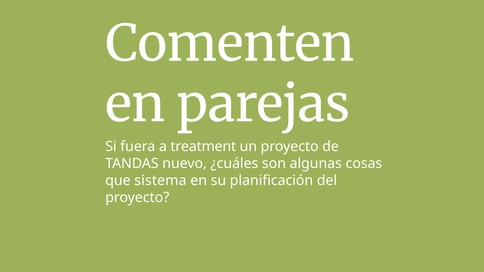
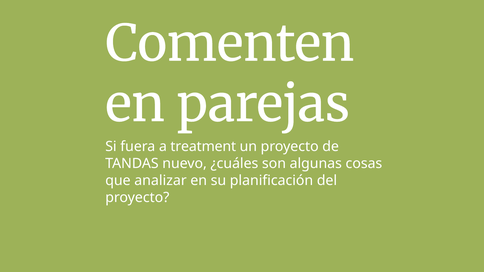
sistema: sistema -> analizar
